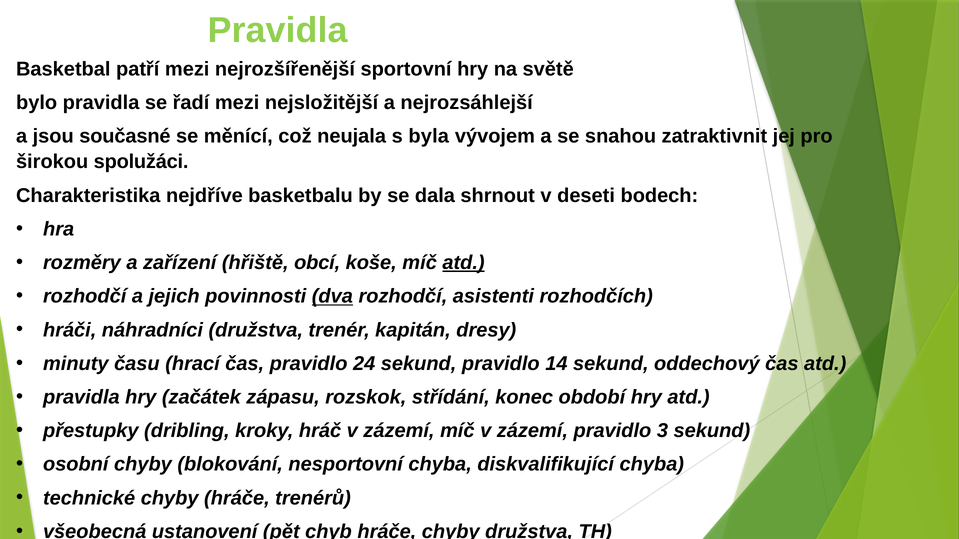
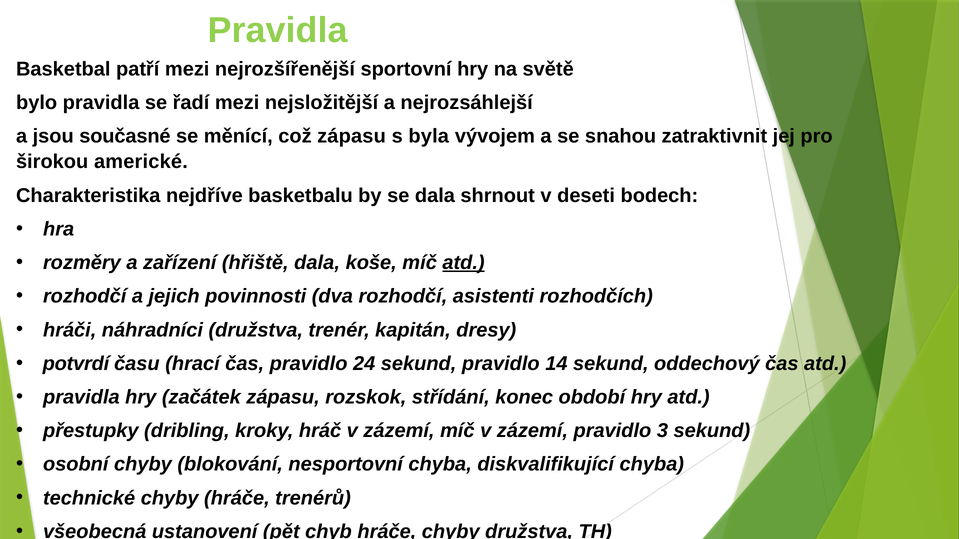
což neujala: neujala -> zápasu
spolužáci: spolužáci -> americké
hřiště obcí: obcí -> dala
dva underline: present -> none
minuty: minuty -> potvrdí
